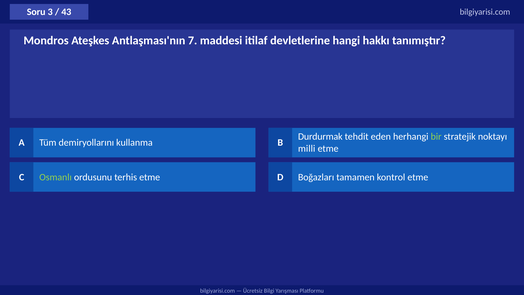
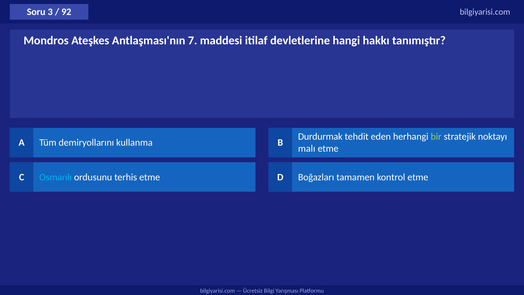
43: 43 -> 92
milli: milli -> malı
Osmanlı colour: light green -> light blue
